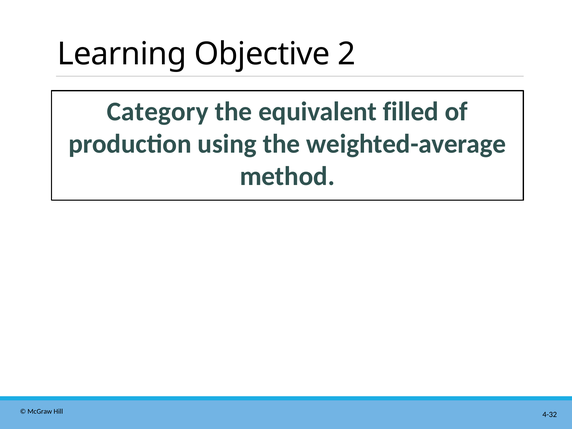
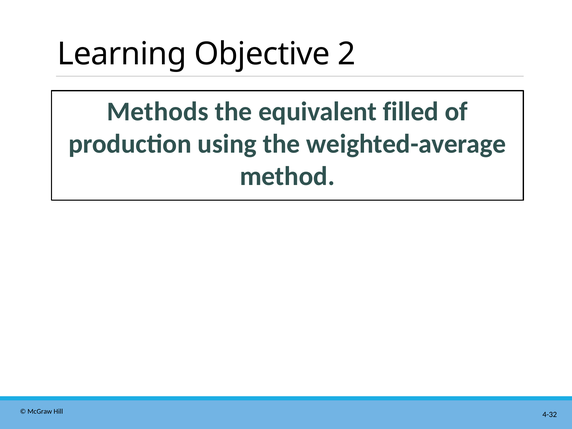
Category: Category -> Methods
